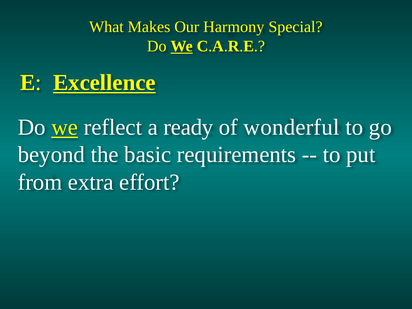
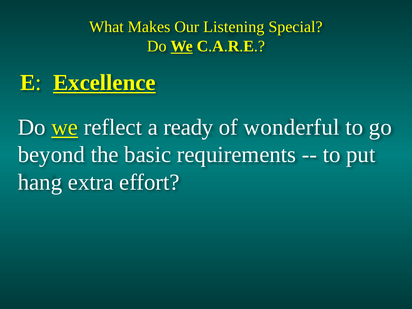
Harmony: Harmony -> Listening
from: from -> hang
